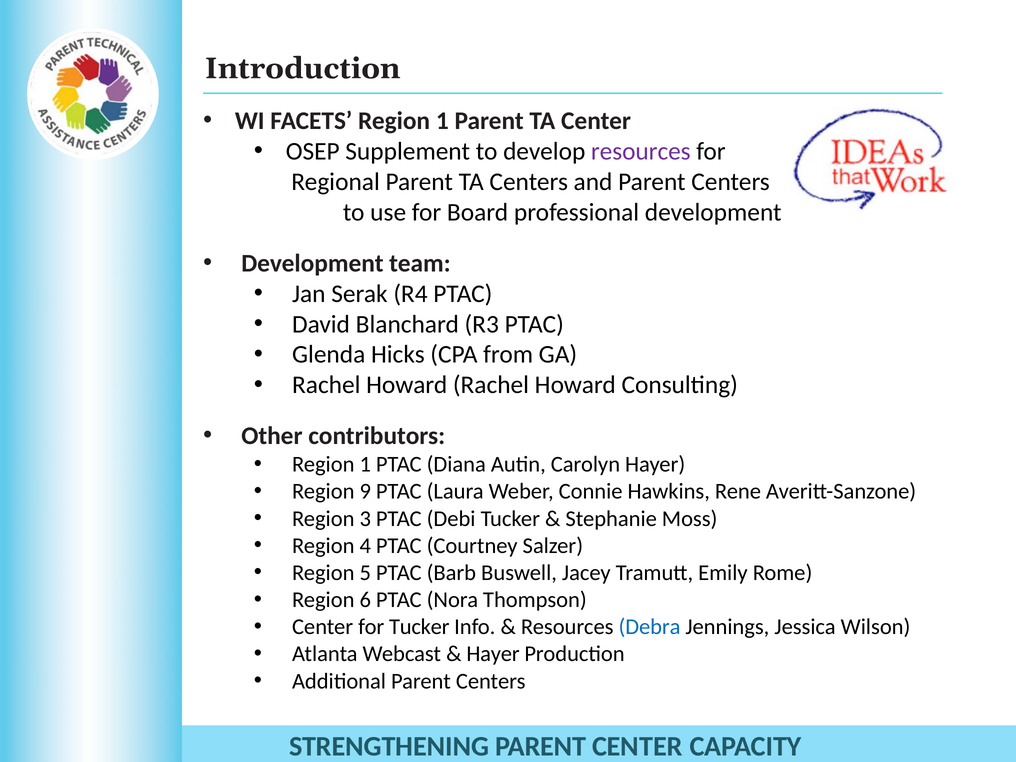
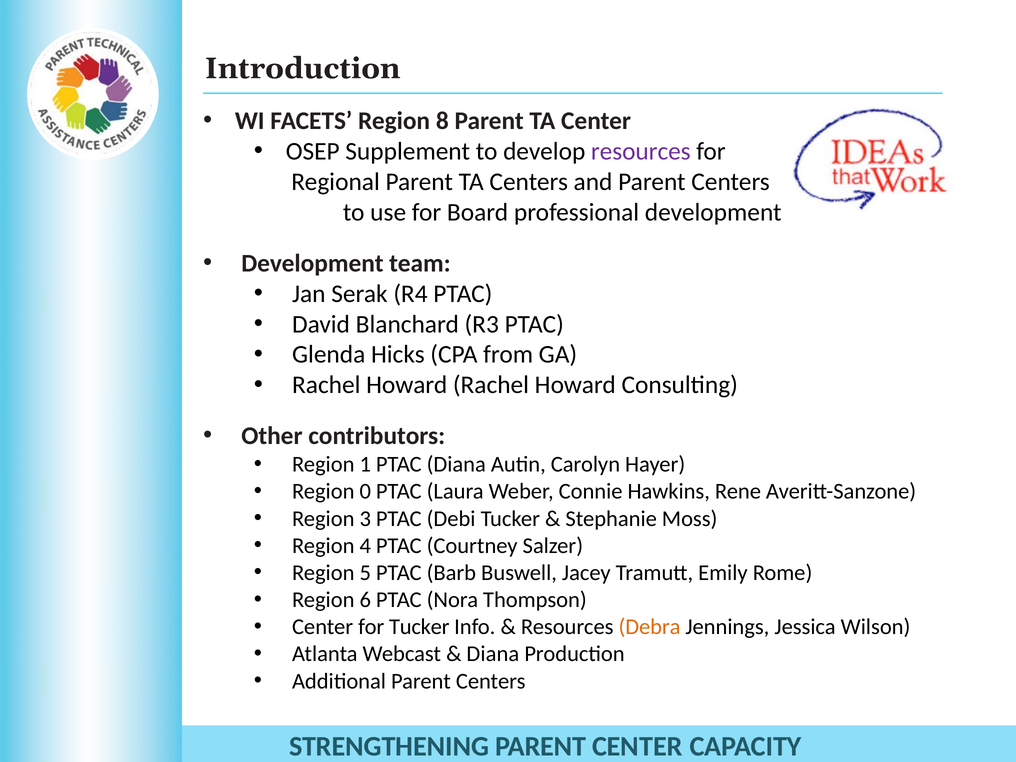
FACETS Region 1: 1 -> 8
9: 9 -> 0
Debra colour: blue -> orange
Hayer at (493, 654): Hayer -> Diana
